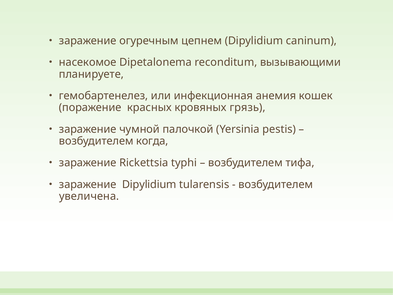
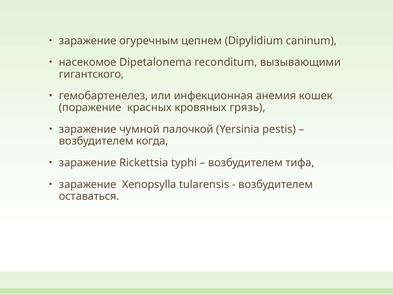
планируете: планируете -> гигантского
заражение Dipylidium: Dipylidium -> Xenopsylla
увеличена: увеличена -> оставаться
